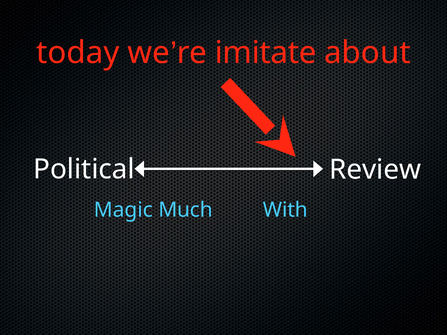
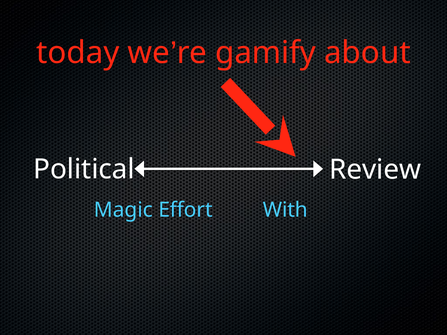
imitate: imitate -> gamify
Much: Much -> Effort
